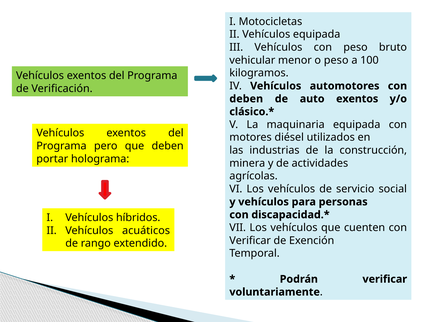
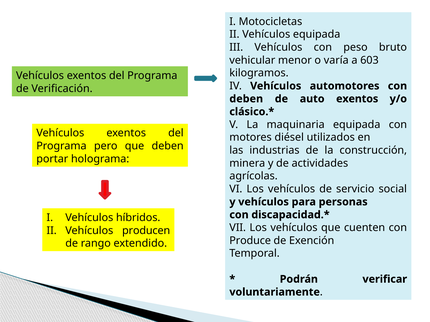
o peso: peso -> varía
100: 100 -> 603
acuáticos: acuáticos -> producen
Verificar at (250, 241): Verificar -> Produce
